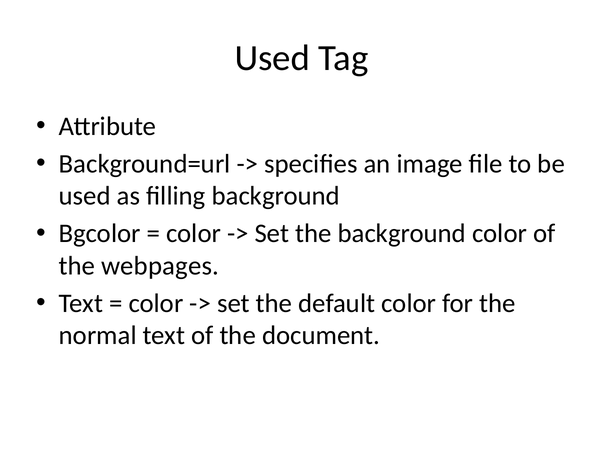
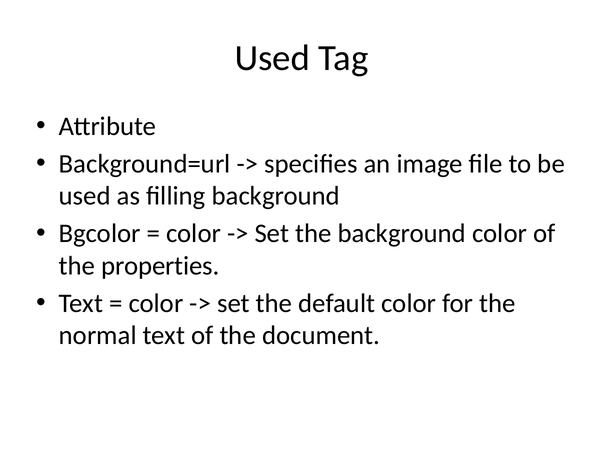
webpages: webpages -> properties
